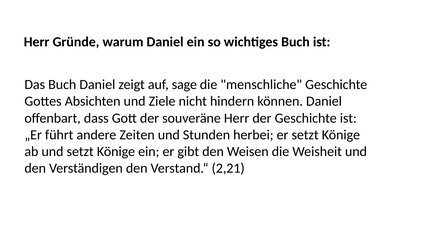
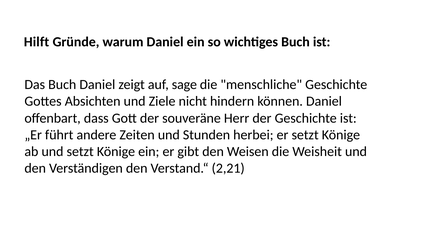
Herr at (37, 42): Herr -> Hilft
